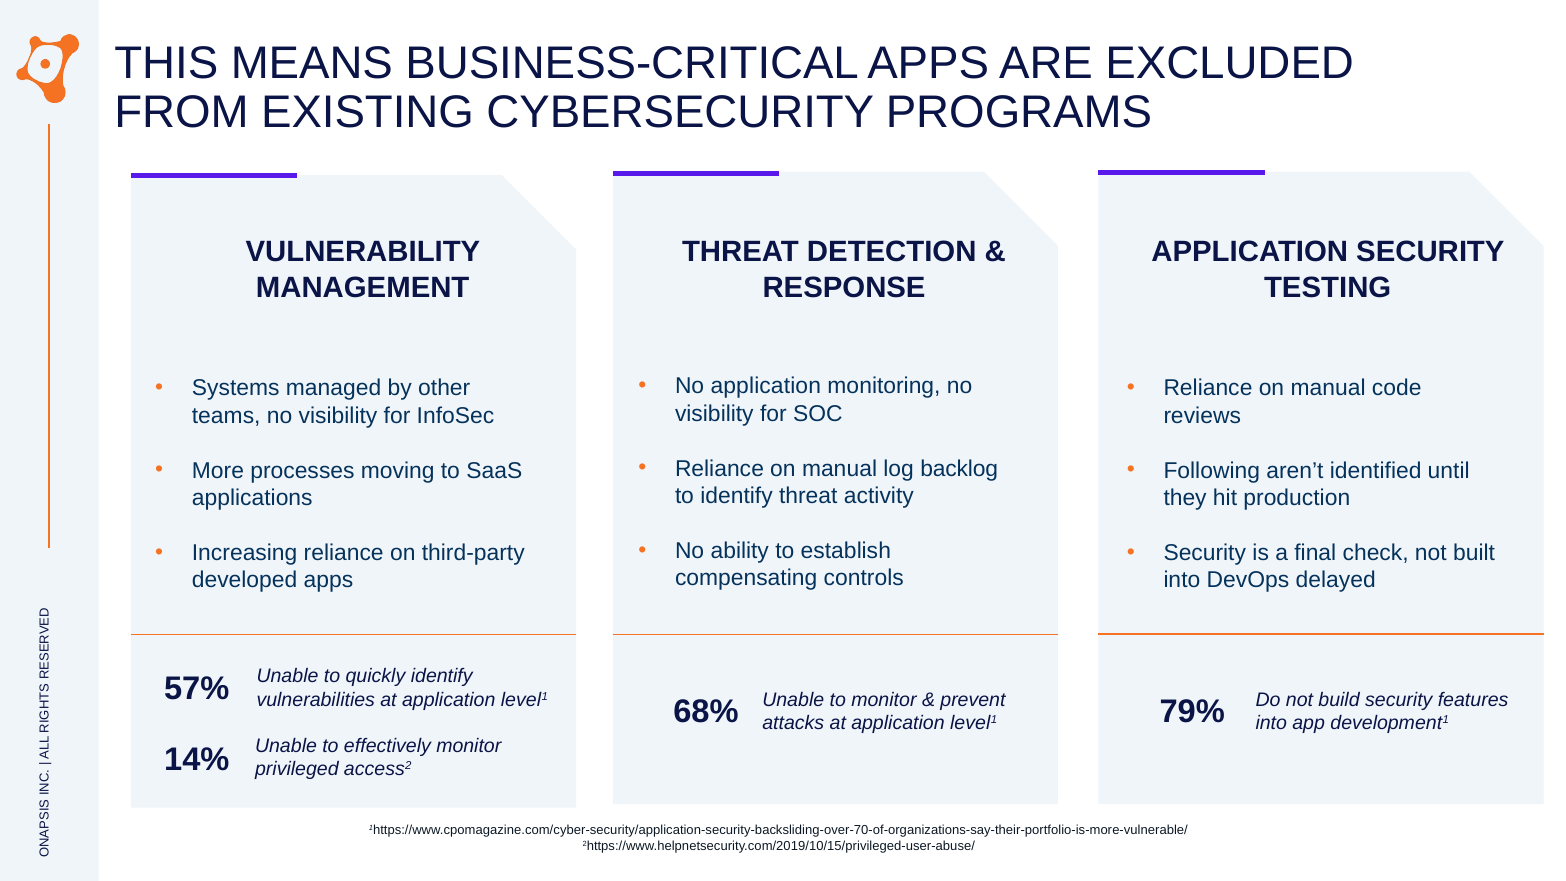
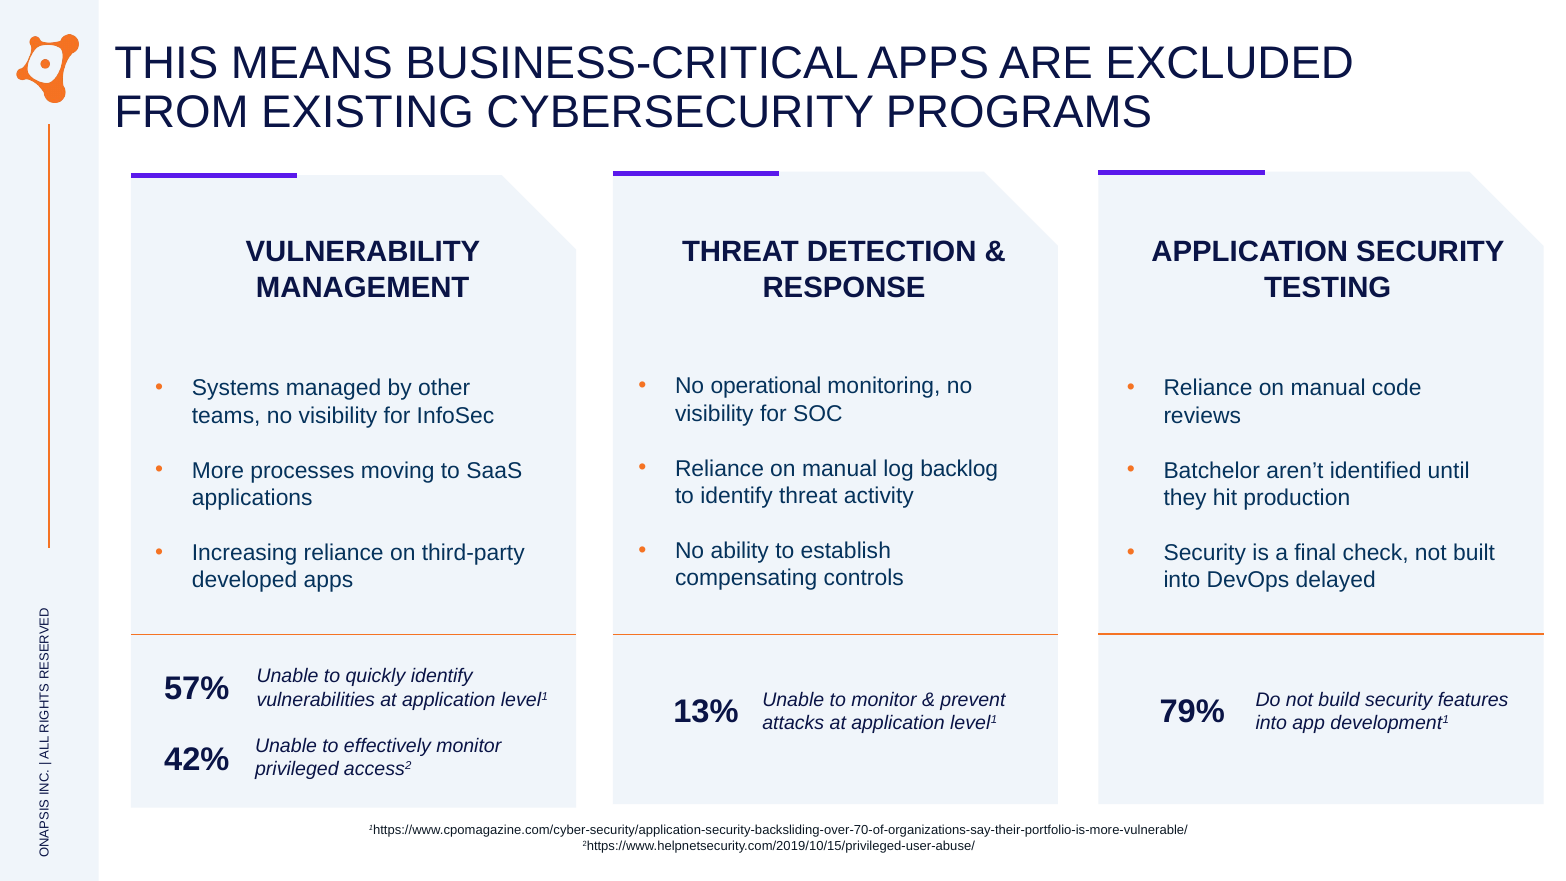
No application: application -> operational
Following: Following -> Batchelor
68%: 68% -> 13%
14%: 14% -> 42%
